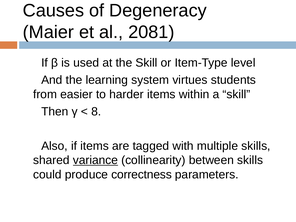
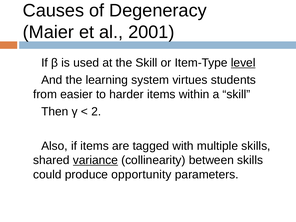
2081: 2081 -> 2001
level underline: none -> present
8: 8 -> 2
correctness: correctness -> opportunity
